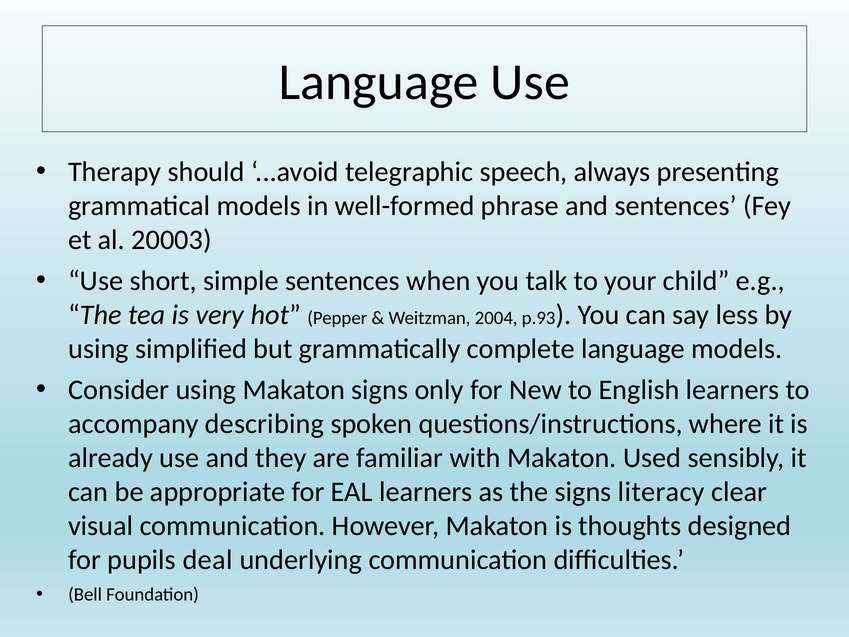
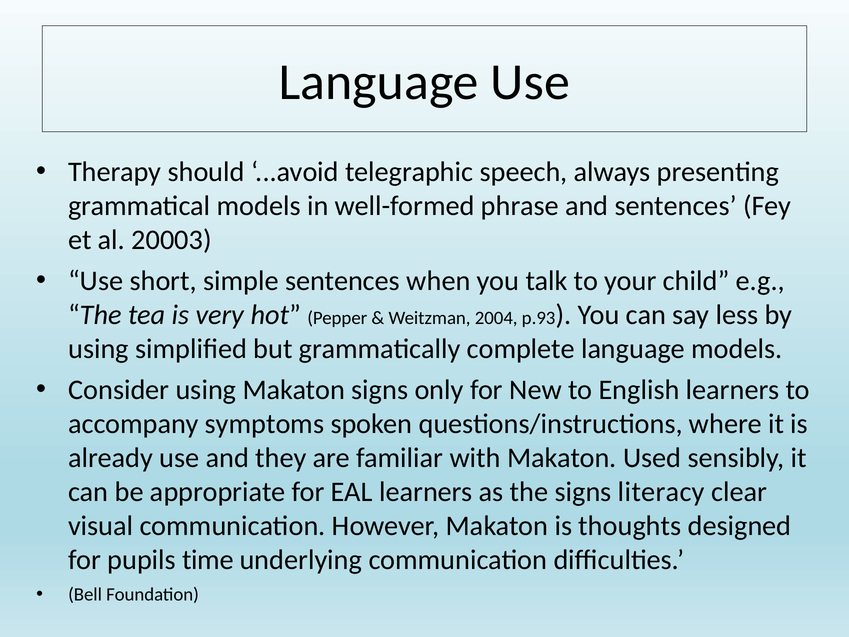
describing: describing -> symptoms
deal: deal -> time
